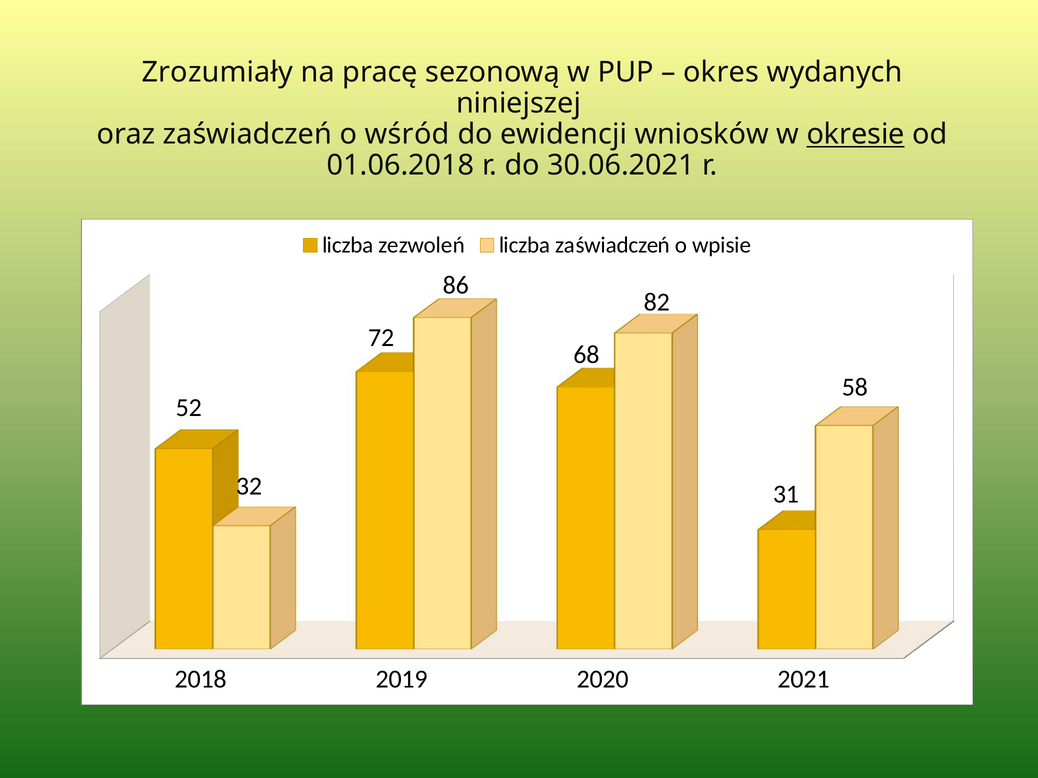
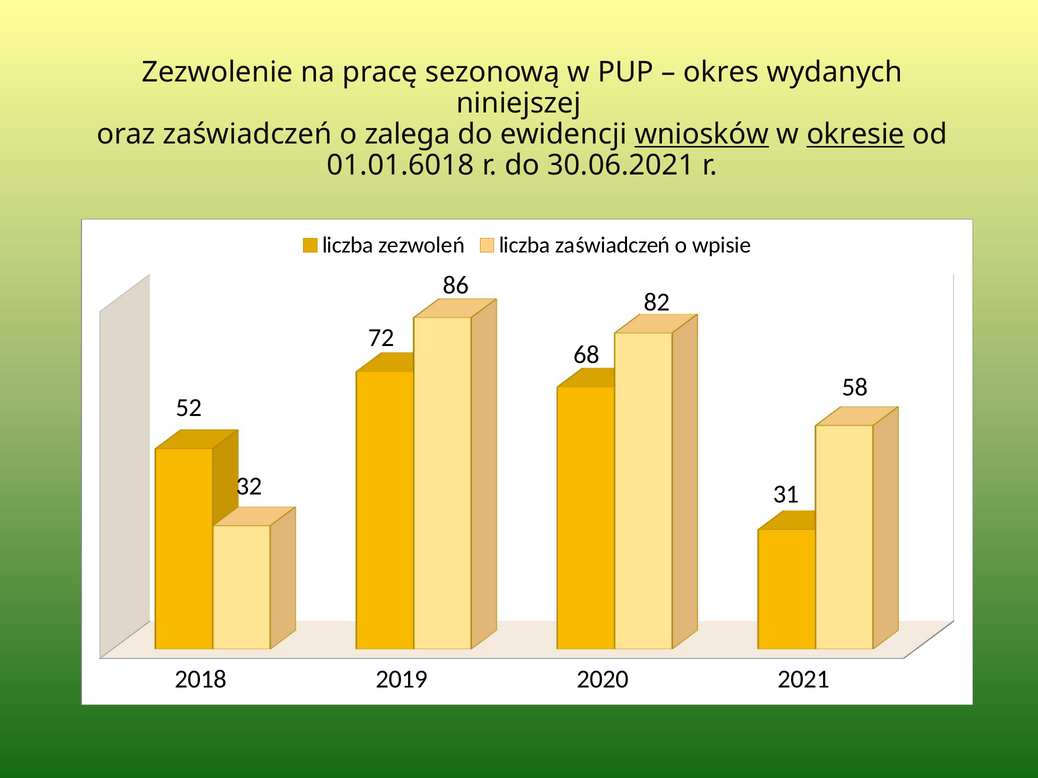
Zrozumiały: Zrozumiały -> Zezwolenie
wśród: wśród -> zalega
wniosków underline: none -> present
01.06.2018: 01.06.2018 -> 01.01.6018
